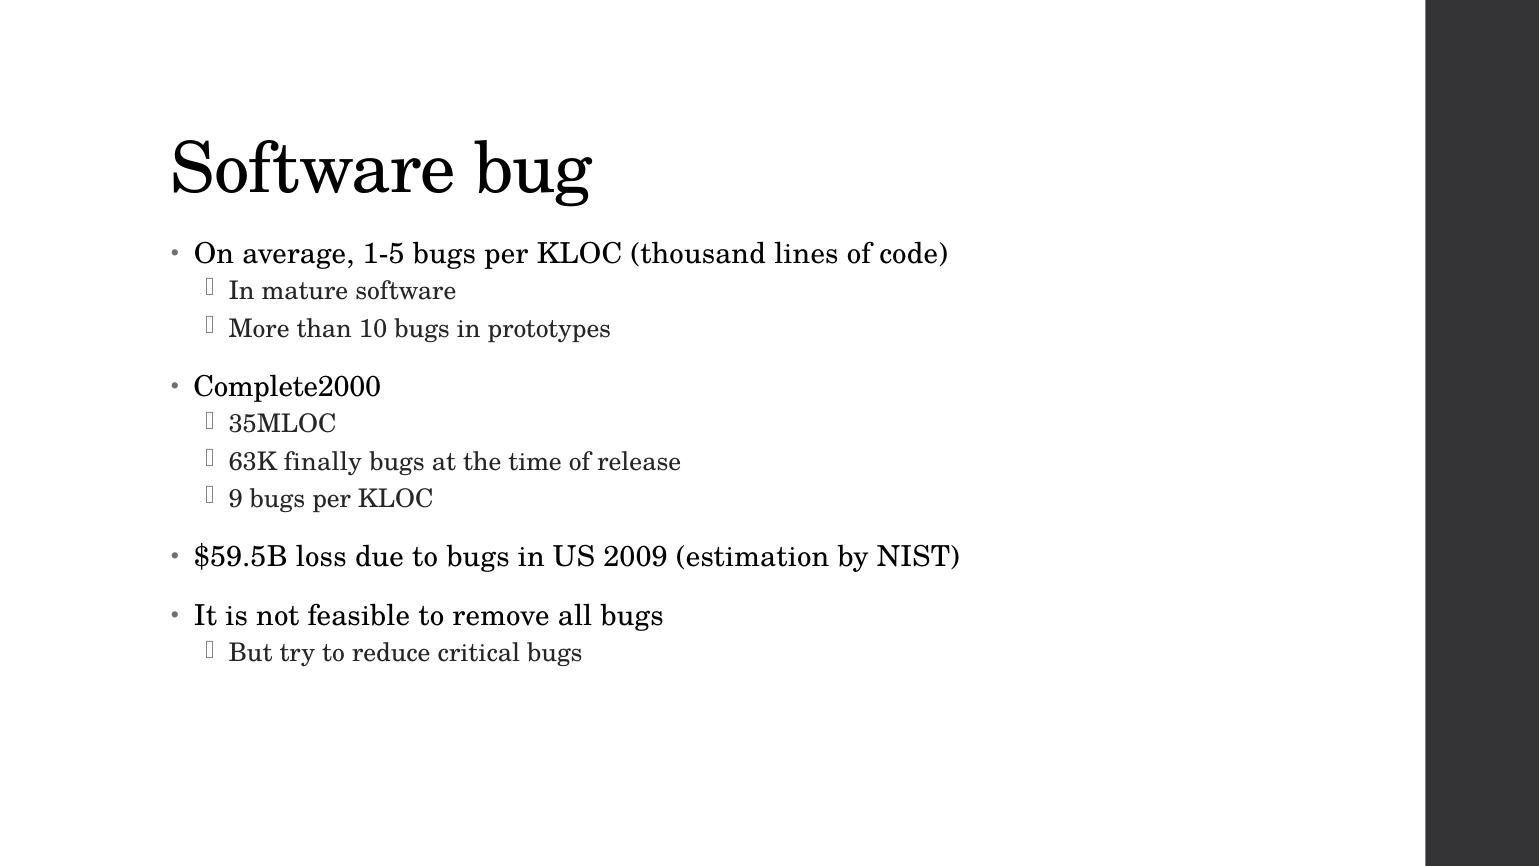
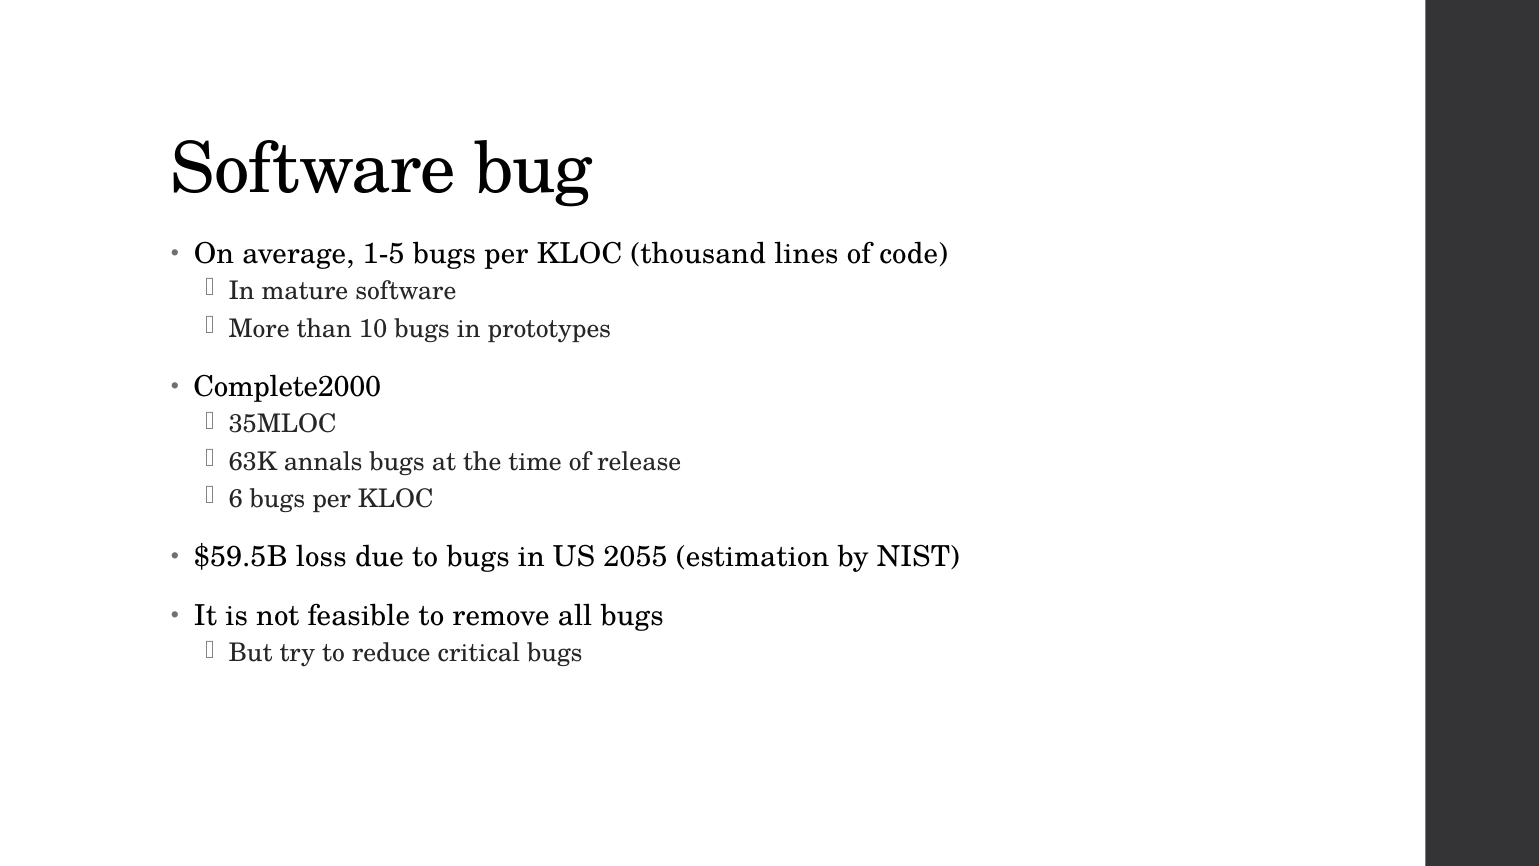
finally: finally -> annals
9: 9 -> 6
2009: 2009 -> 2055
